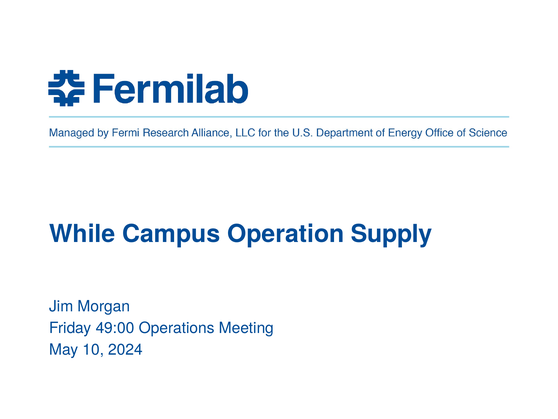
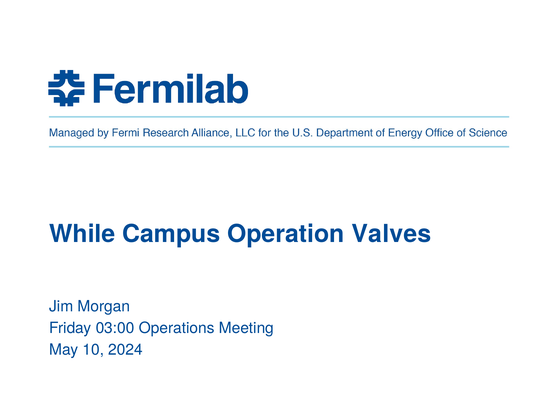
Supply: Supply -> Valves
49:00: 49:00 -> 03:00
